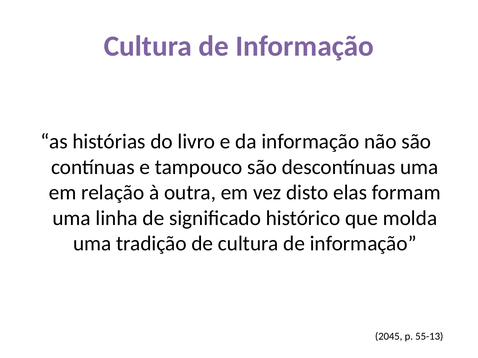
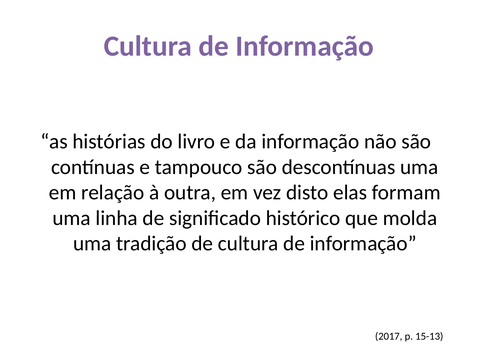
2045: 2045 -> 2017
55-13: 55-13 -> 15-13
